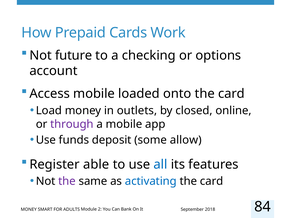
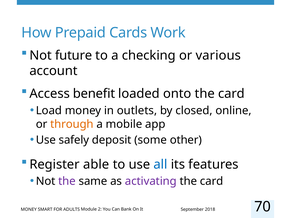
options: options -> various
Access mobile: mobile -> benefit
through colour: purple -> orange
funds: funds -> safely
allow: allow -> other
activating colour: blue -> purple
84: 84 -> 70
